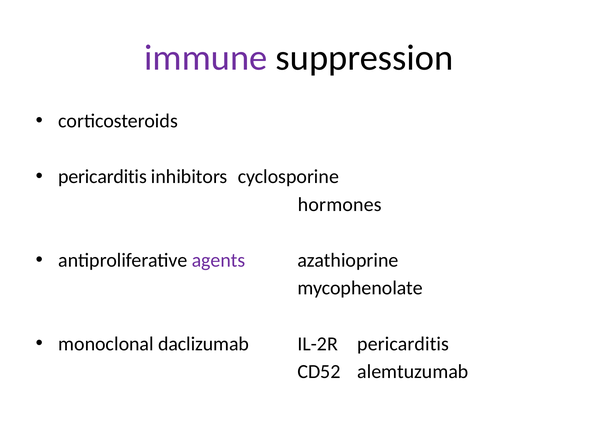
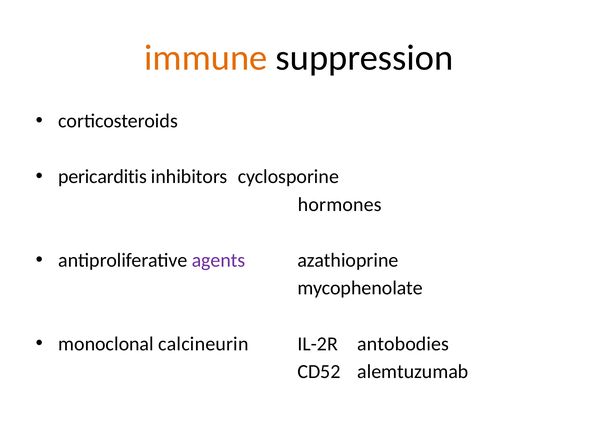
immune colour: purple -> orange
daclizumab: daclizumab -> calcineurin
IL-2R pericarditis: pericarditis -> antobodies
